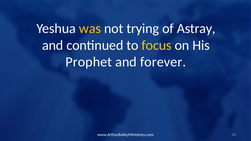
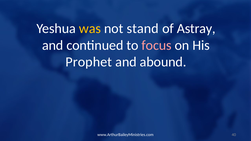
trying: trying -> stand
focus colour: yellow -> pink
forever: forever -> abound
